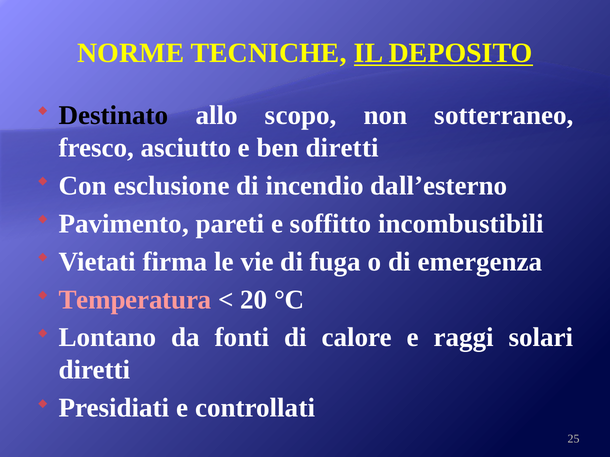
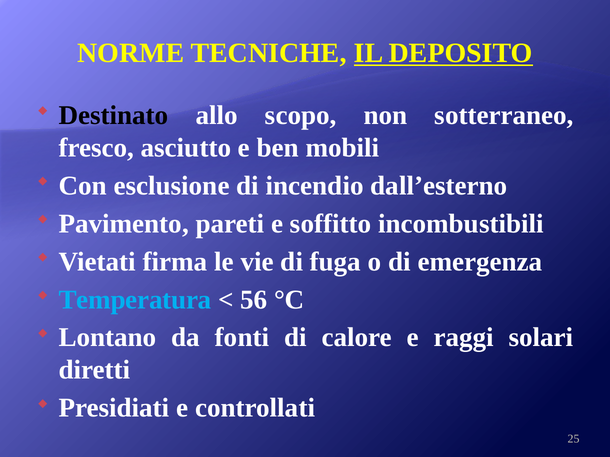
ben diretti: diretti -> mobili
Temperatura colour: pink -> light blue
20: 20 -> 56
